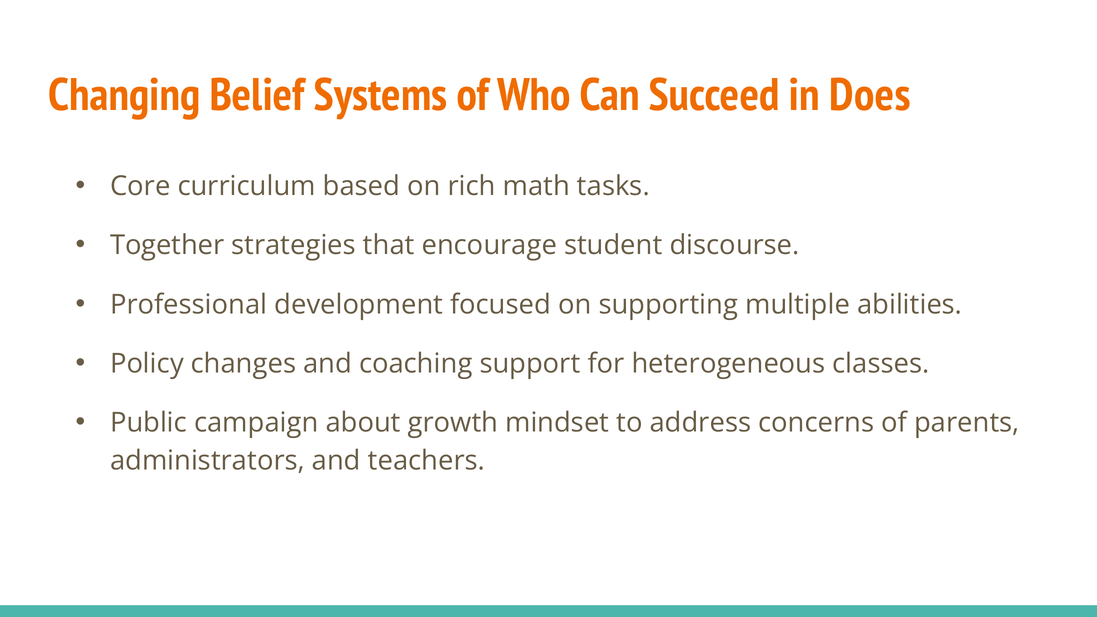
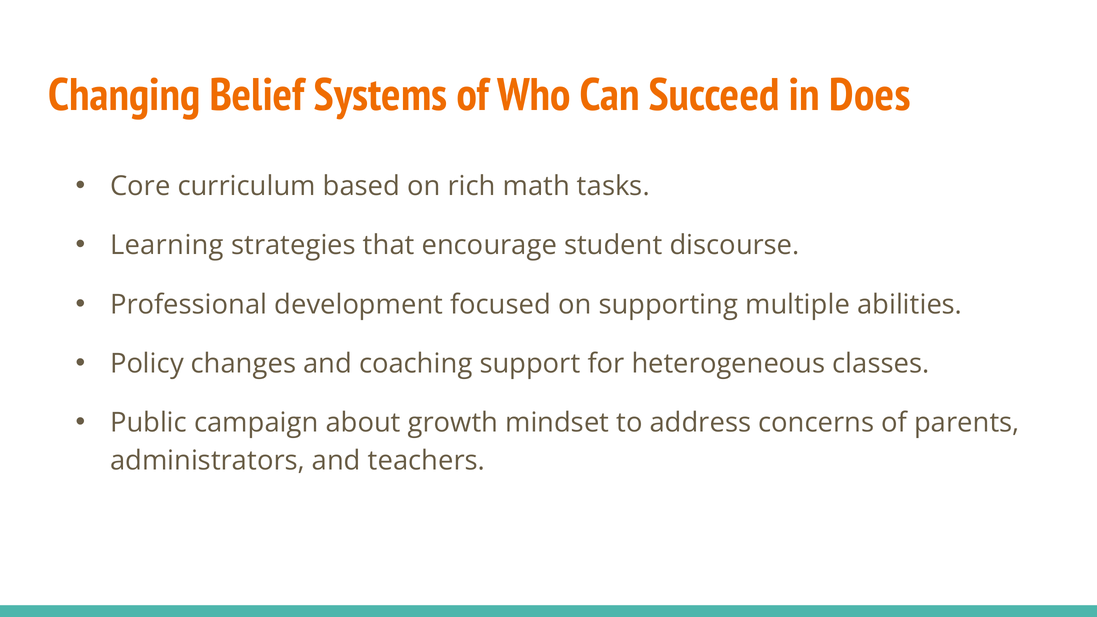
Together: Together -> Learning
